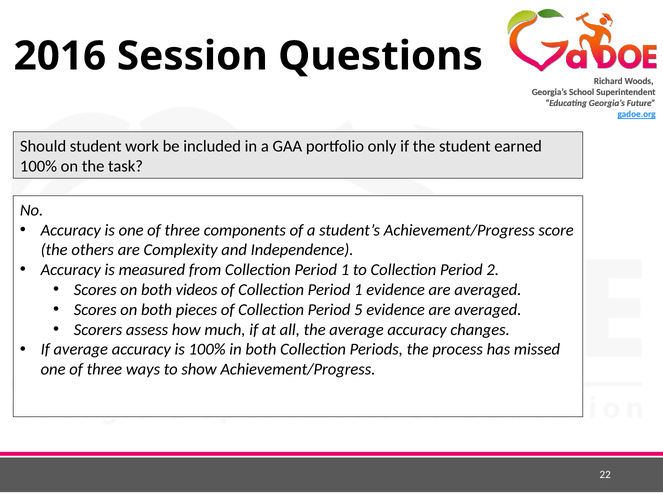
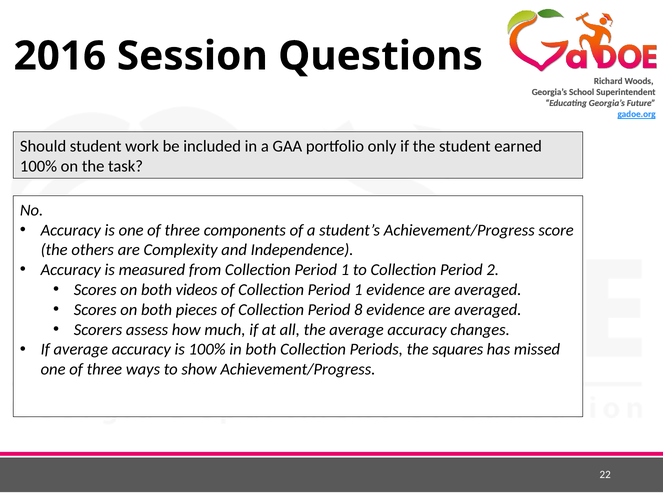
5: 5 -> 8
process: process -> squares
